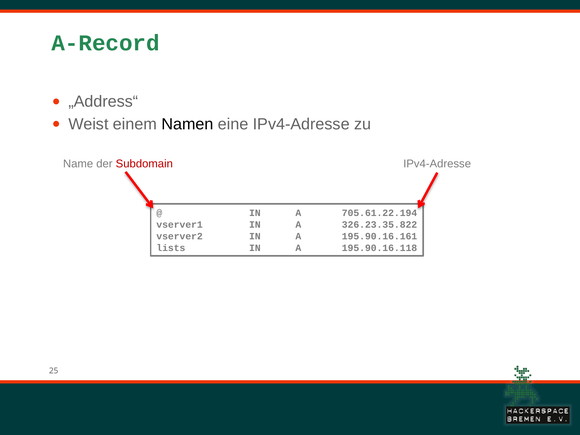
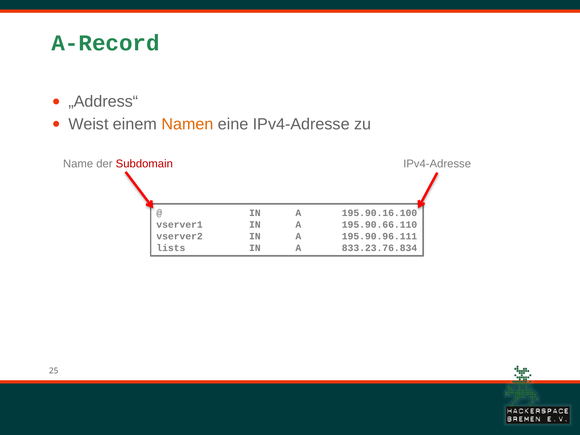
Namen colour: black -> orange
705.61.22.194: 705.61.22.194 -> 195.90.16.100
326.23.35.822: 326.23.35.822 -> 195.90.66.110
195.90.16.161: 195.90.16.161 -> 195.90.96.111
195.90.16.118: 195.90.16.118 -> 833.23.76.834
